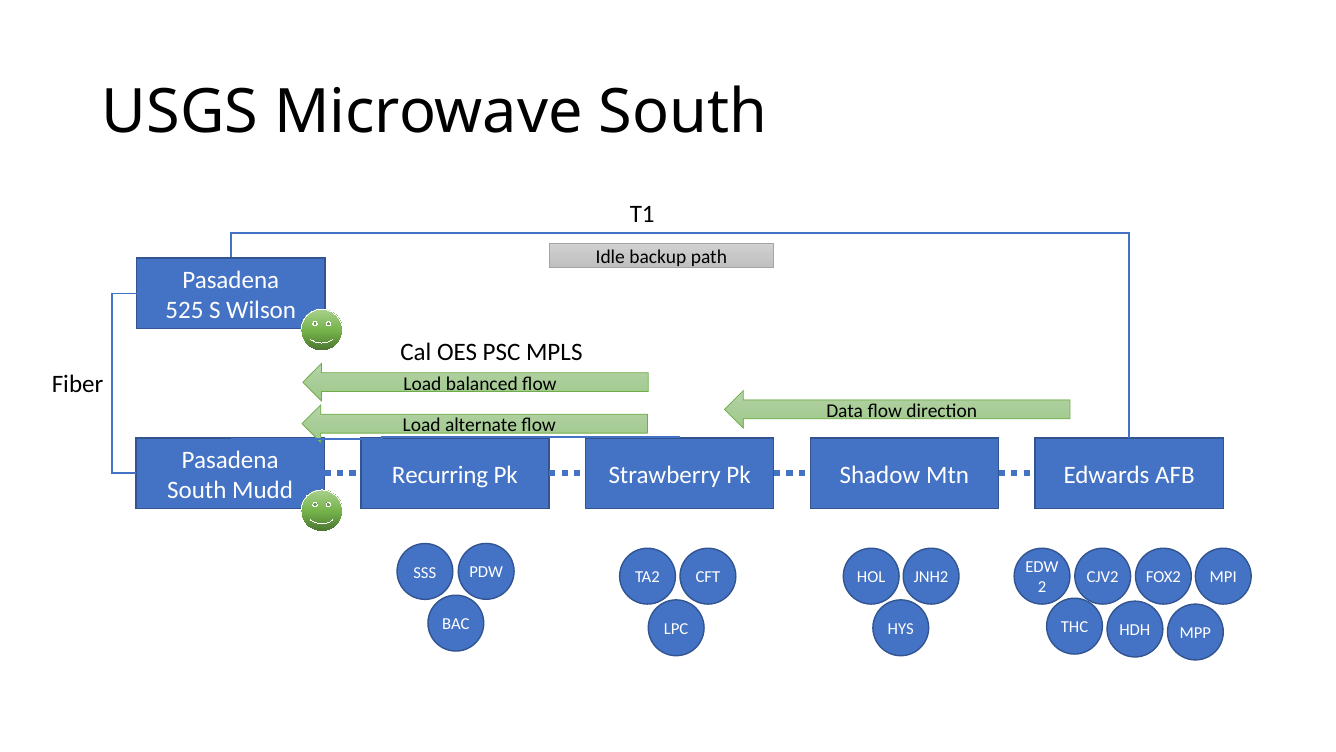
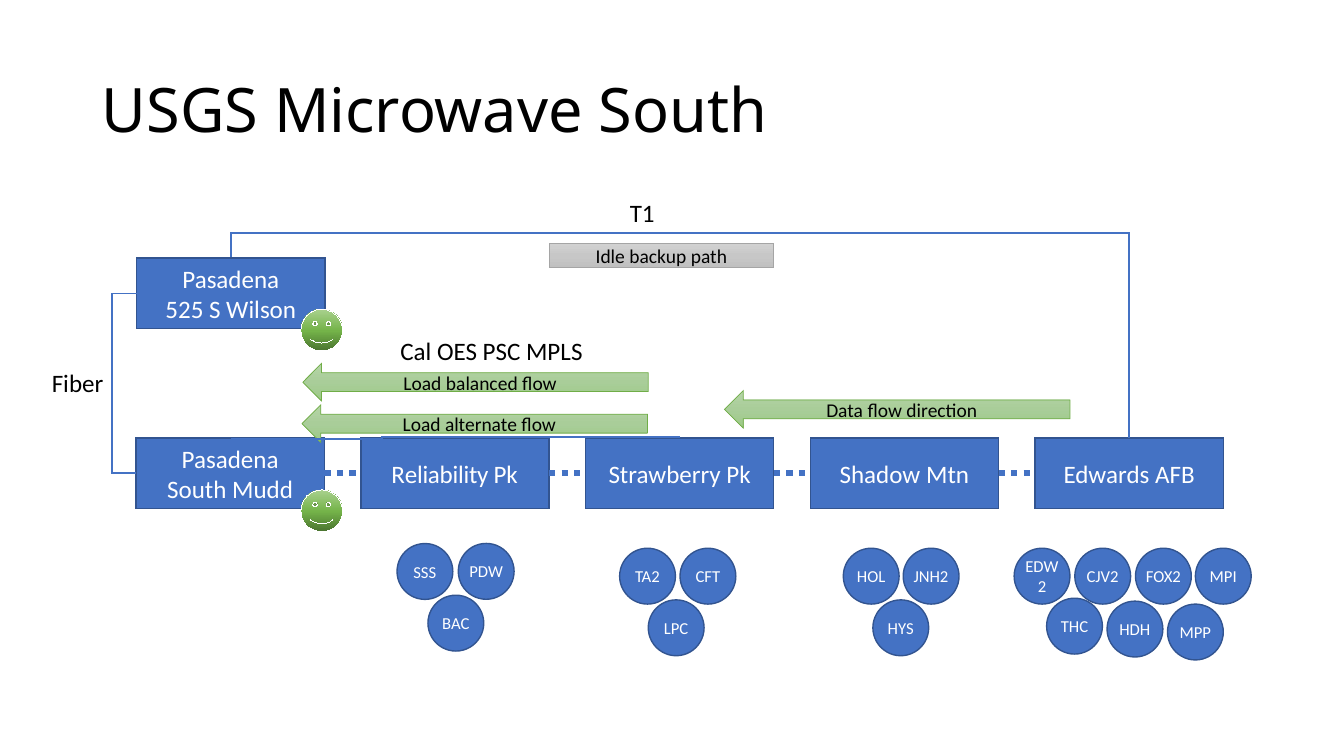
Recurring: Recurring -> Reliability
